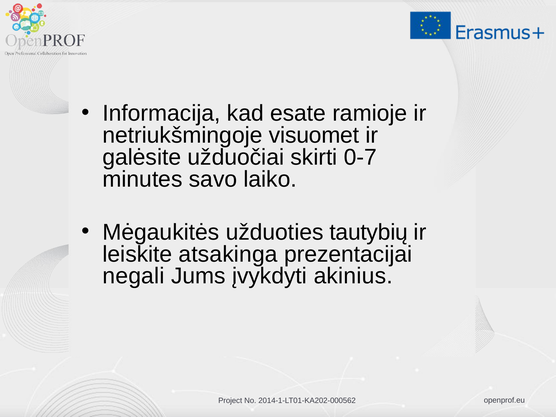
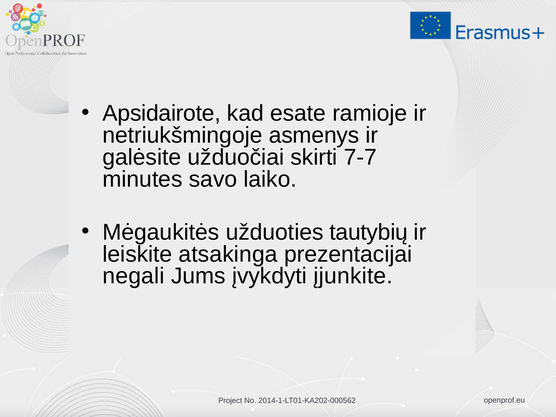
Informacija: Informacija -> Apsidairote
visuomet: visuomet -> asmenys
0-7: 0-7 -> 7-7
akinius: akinius -> įjunkite
